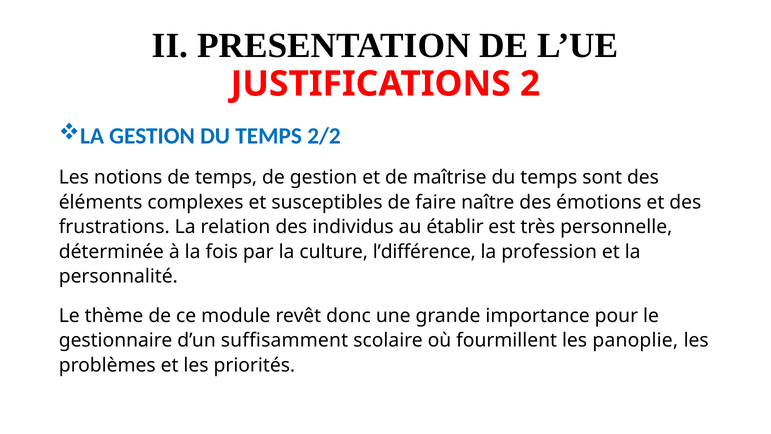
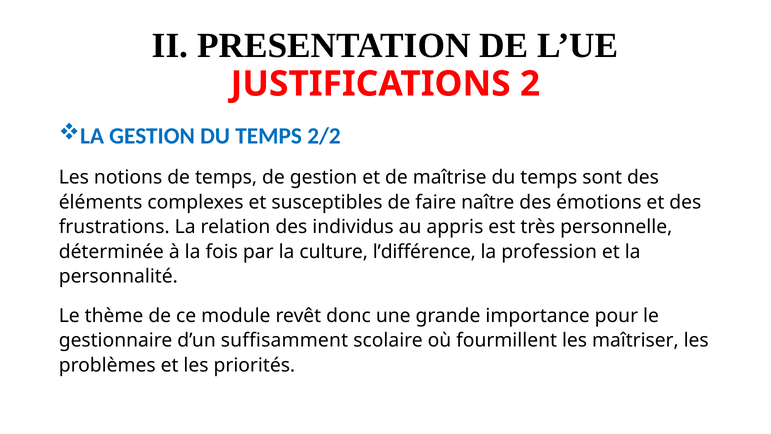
établir: établir -> appris
panoplie: panoplie -> maîtriser
